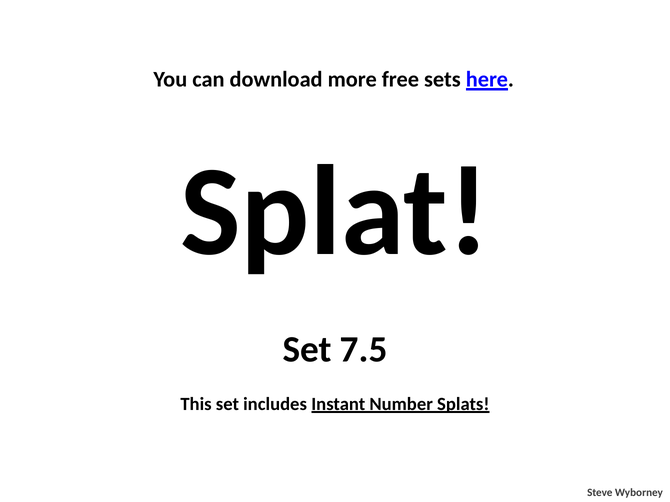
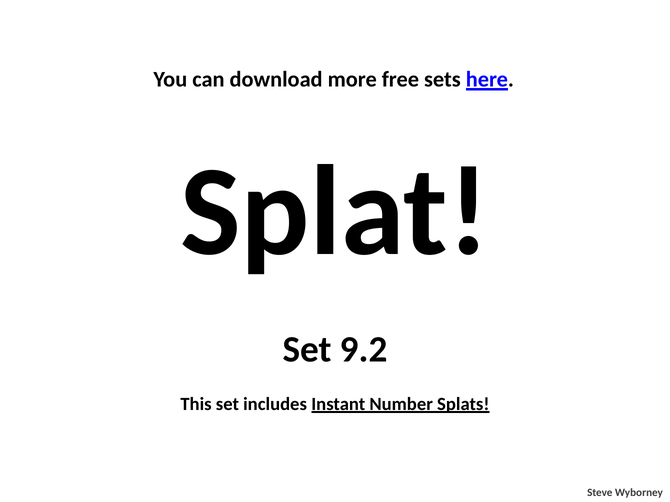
7.5: 7.5 -> 9.2
